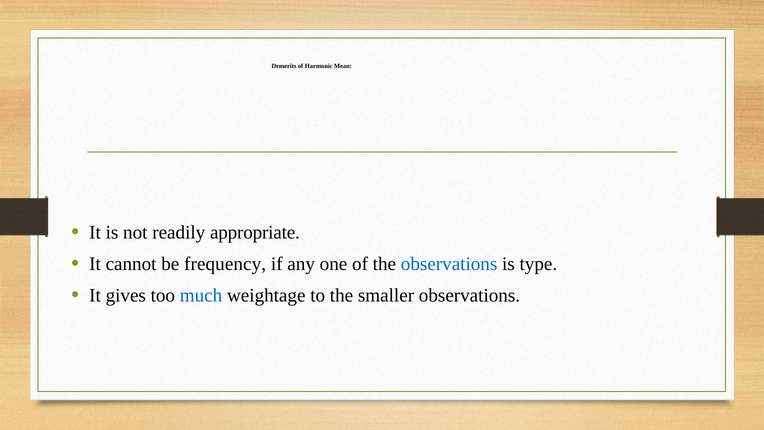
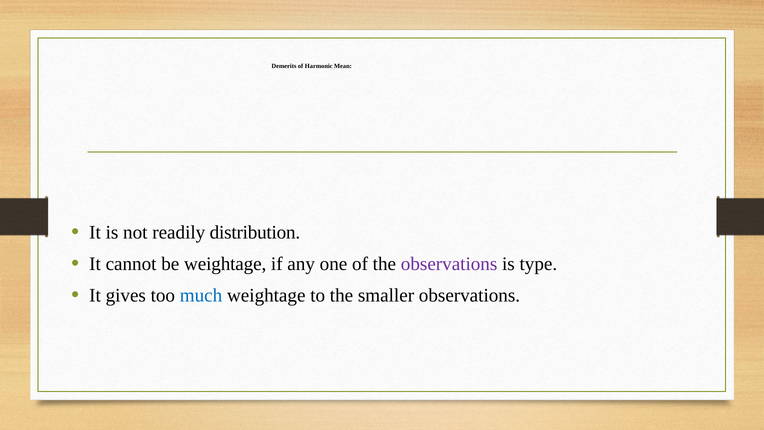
appropriate: appropriate -> distribution
be frequency: frequency -> weightage
observations at (449, 264) colour: blue -> purple
